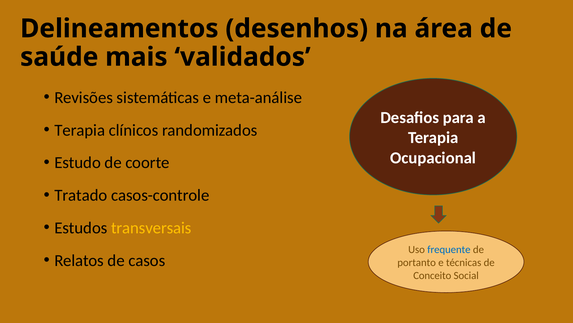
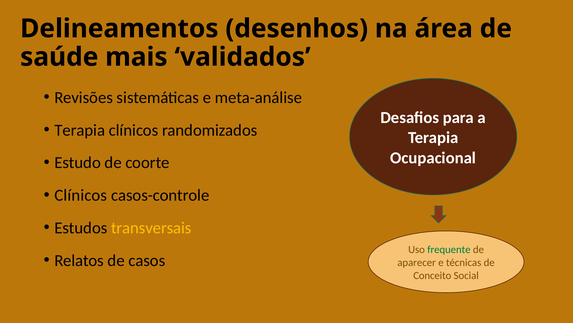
Tratado at (81, 195): Tratado -> Clínicos
frequente colour: blue -> green
portanto: portanto -> aparecer
